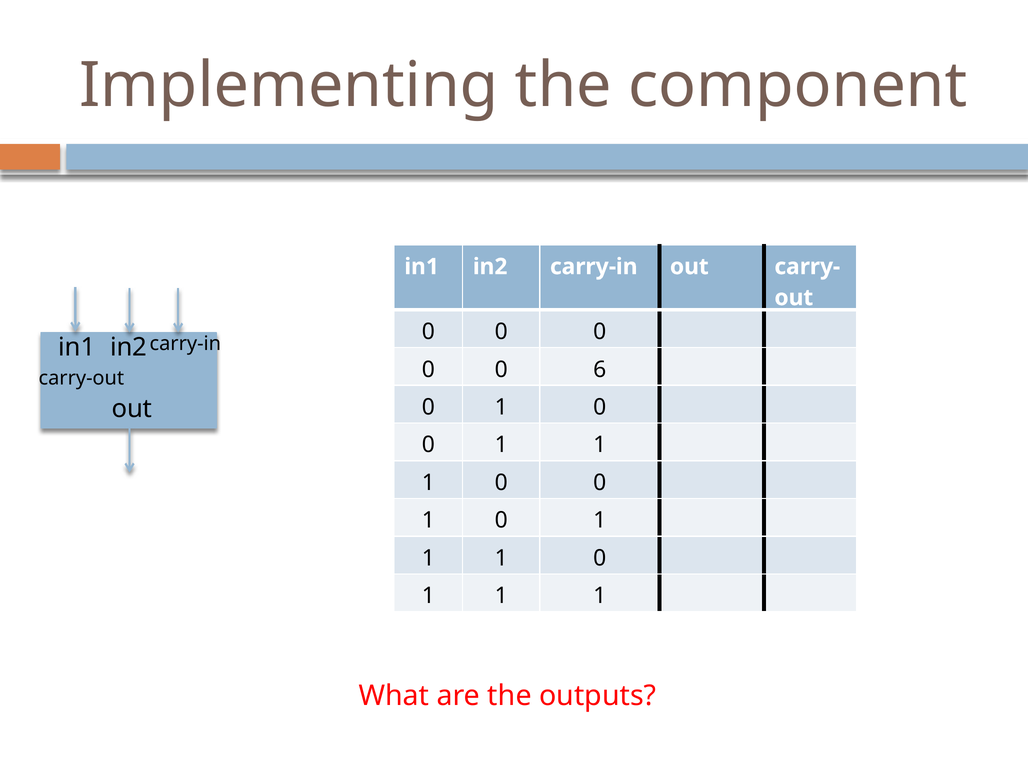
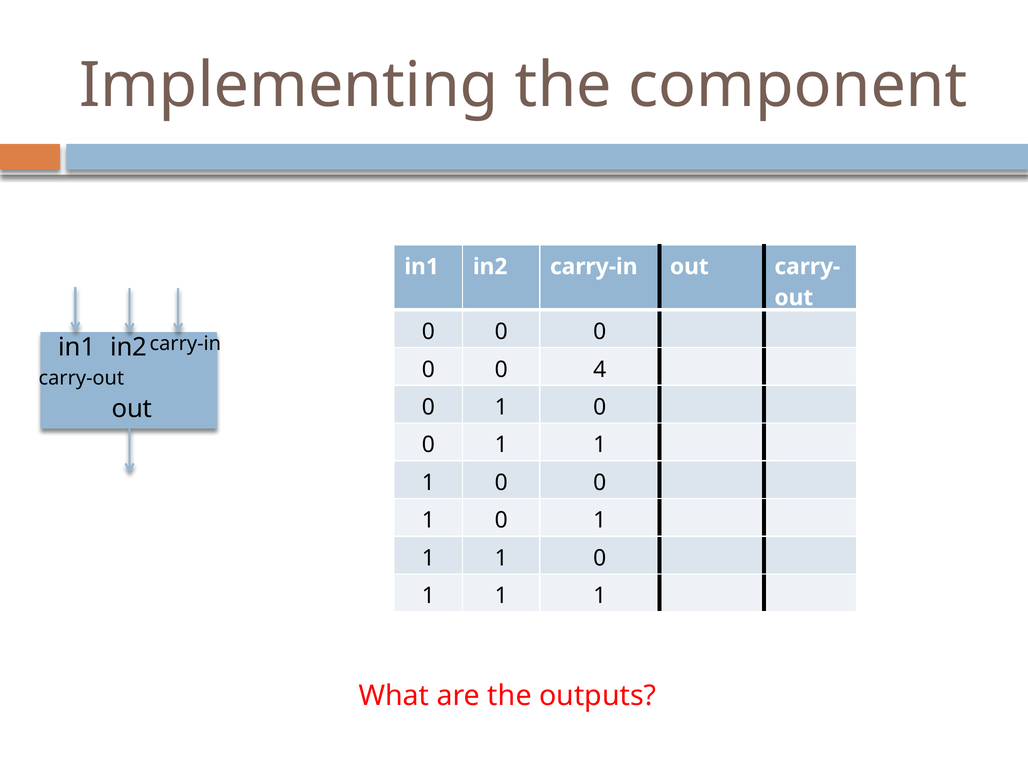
6: 6 -> 4
